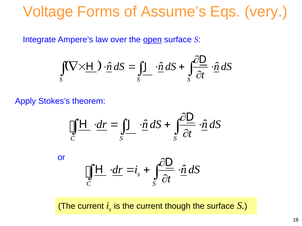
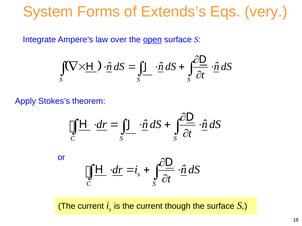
Voltage: Voltage -> System
Assume’s: Assume’s -> Extends’s
